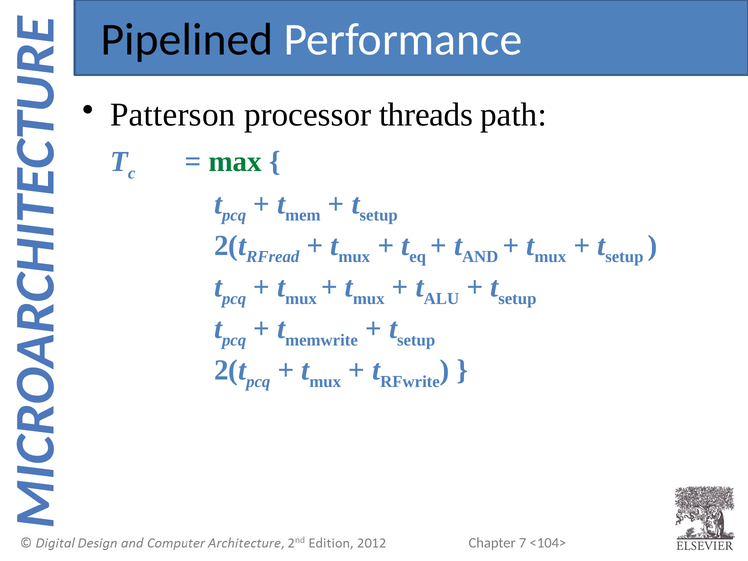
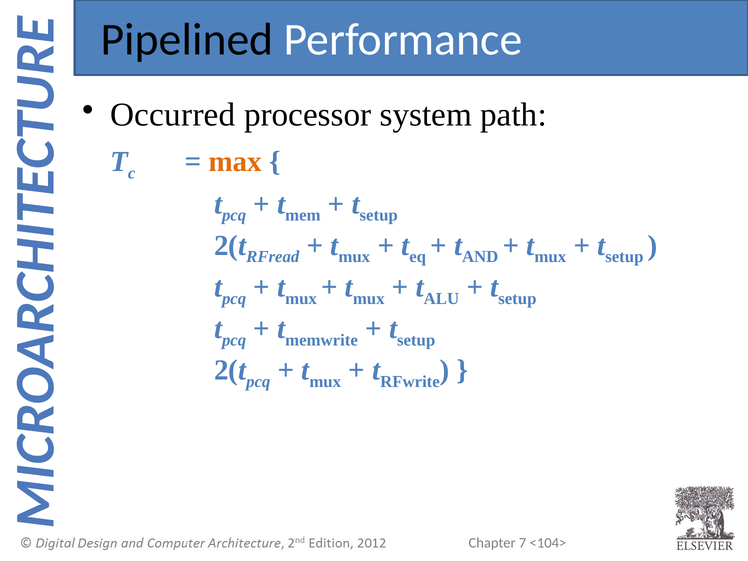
Patterson: Patterson -> Occurred
threads: threads -> system
max colour: green -> orange
